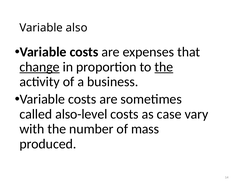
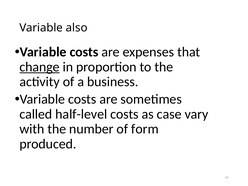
the at (164, 67) underline: present -> none
also-level: also-level -> half-level
mass: mass -> form
